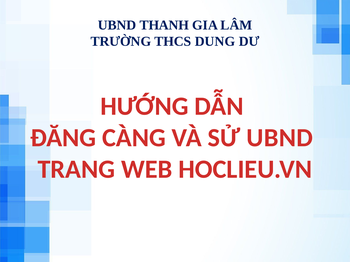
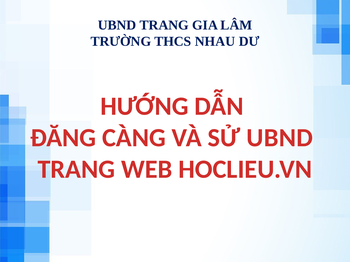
THANH at (164, 25): THANH -> TRANG
DUNG: DUNG -> NHAU
